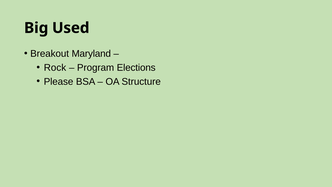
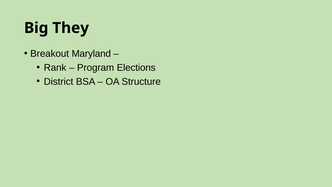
Used: Used -> They
Rock: Rock -> Rank
Please: Please -> District
